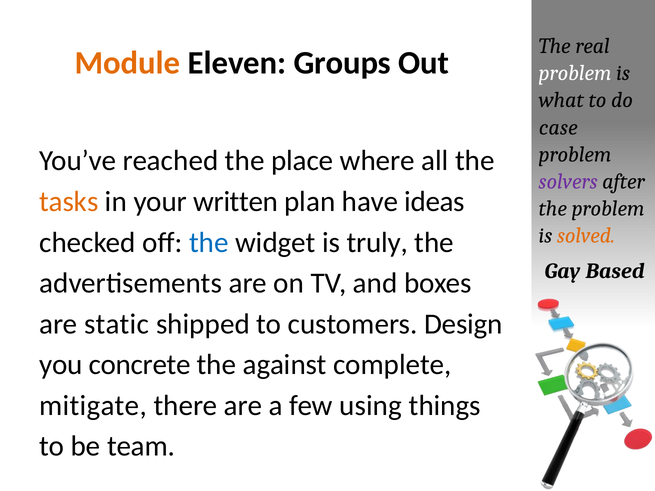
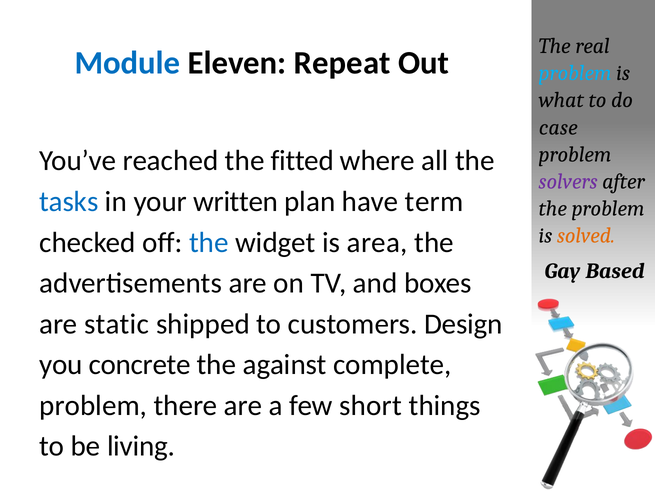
Module colour: orange -> blue
Groups: Groups -> Repeat
problem at (575, 73) colour: white -> light blue
place: place -> fitted
tasks colour: orange -> blue
ideas: ideas -> term
truly: truly -> area
mitigate at (93, 406): mitigate -> problem
using: using -> short
team: team -> living
